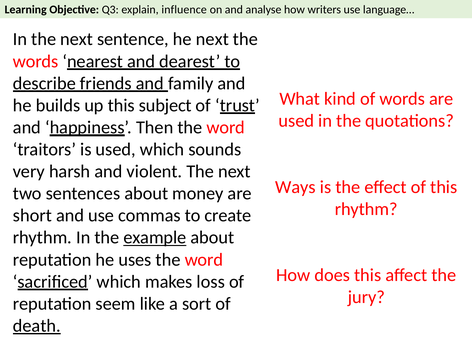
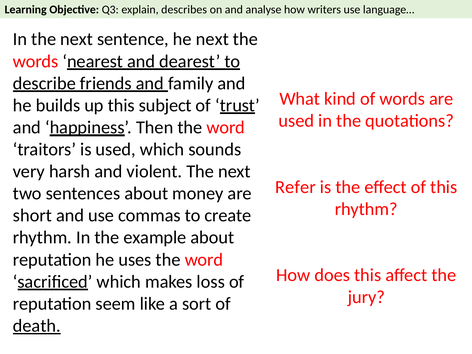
influence: influence -> describes
Ways: Ways -> Refer
example underline: present -> none
